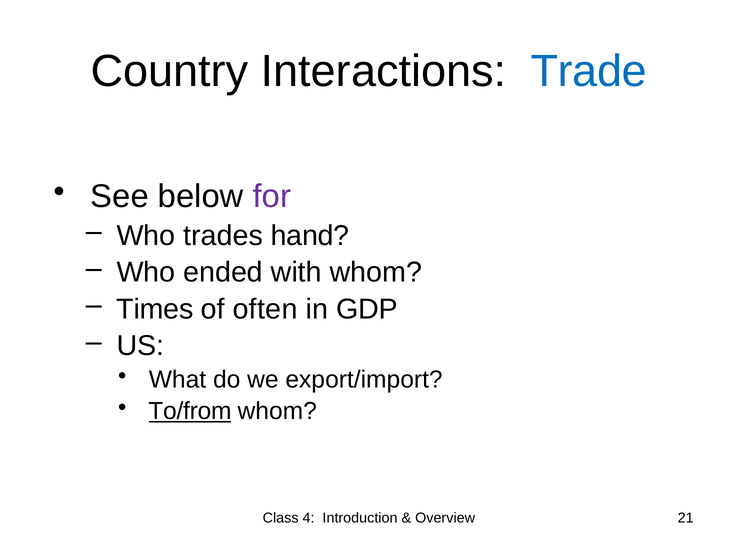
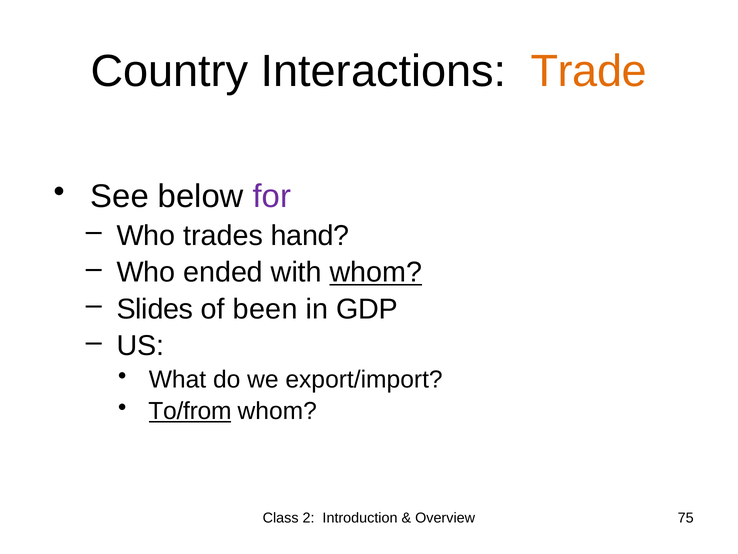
Trade colour: blue -> orange
whom at (376, 272) underline: none -> present
Times: Times -> Slides
often: often -> been
4: 4 -> 2
21: 21 -> 75
